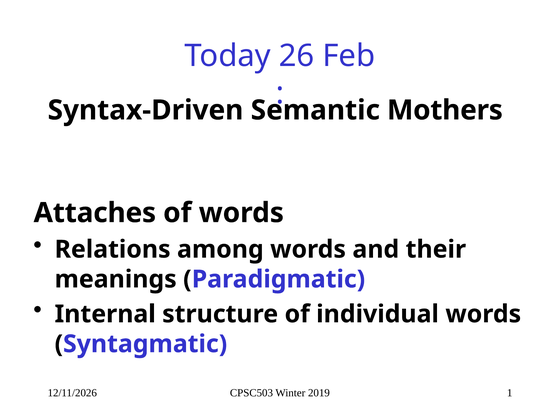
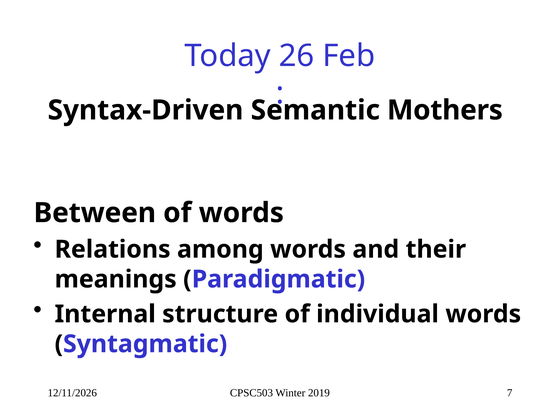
Attaches: Attaches -> Between
1: 1 -> 7
